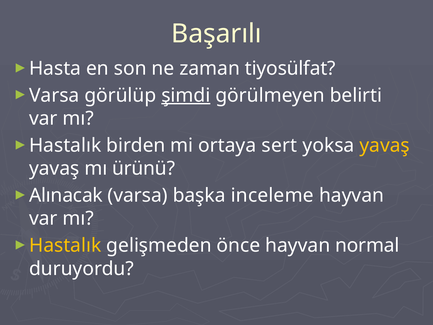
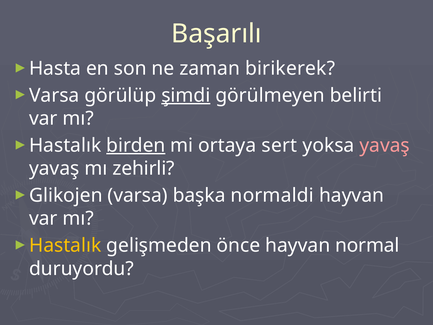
tiyosülfat: tiyosülfat -> birikerek
birden underline: none -> present
yavaş at (385, 145) colour: yellow -> pink
ürünü: ürünü -> zehirli
Alınacak: Alınacak -> Glikojen
inceleme: inceleme -> normaldi
